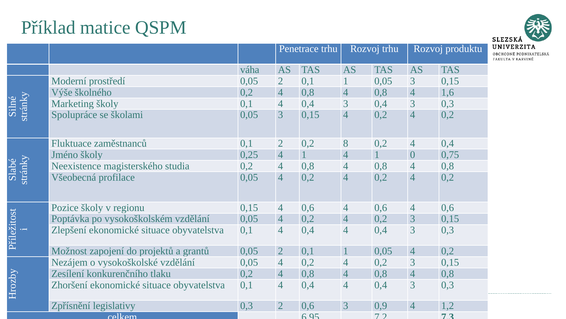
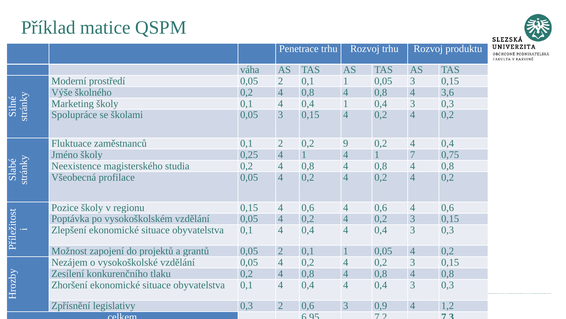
1,6: 1,6 -> 3,6
0,1 4 0,4 3: 3 -> 1
8: 8 -> 9
0: 0 -> 7
